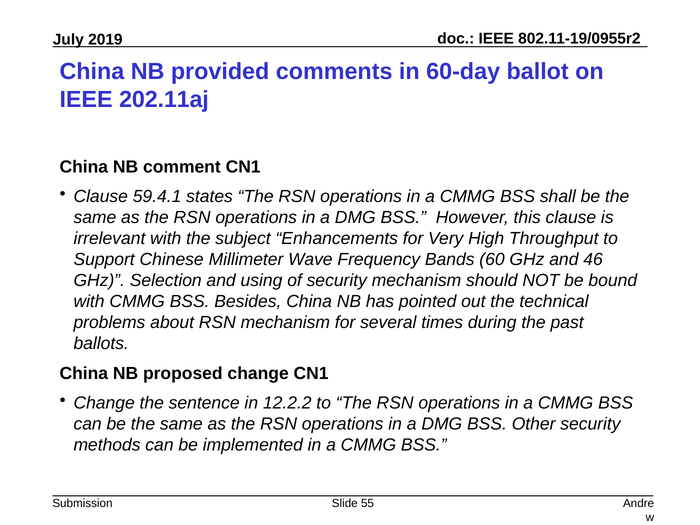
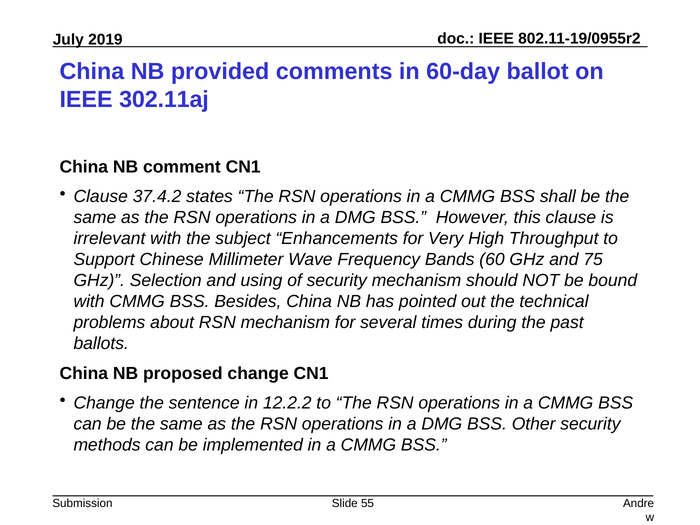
202.11aj: 202.11aj -> 302.11aj
59.4.1: 59.4.1 -> 37.4.2
46: 46 -> 75
